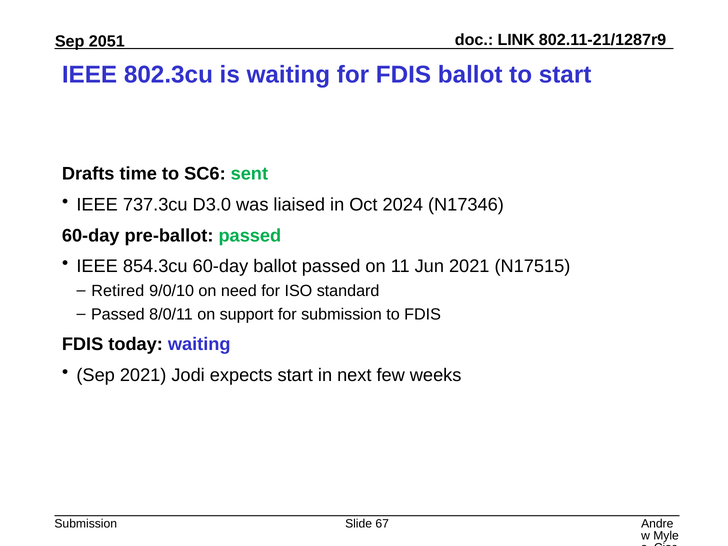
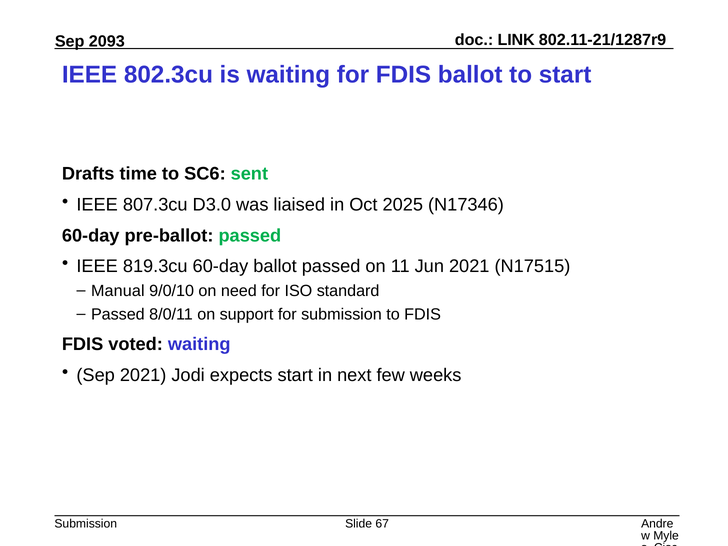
2051: 2051 -> 2093
737.3cu: 737.3cu -> 807.3cu
2024: 2024 -> 2025
854.3cu: 854.3cu -> 819.3cu
Retired: Retired -> Manual
today: today -> voted
